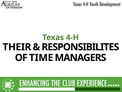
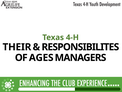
TIME: TIME -> AGES
